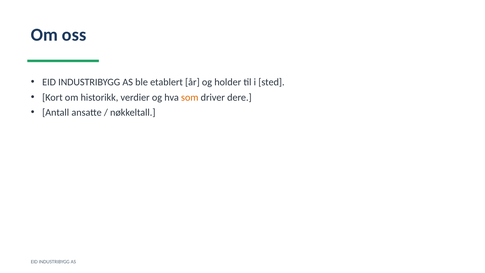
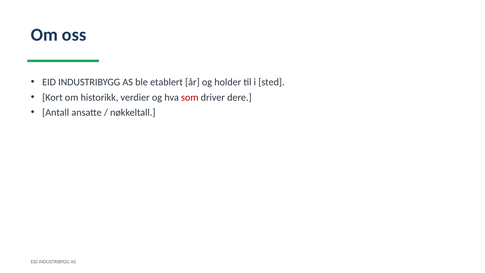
som colour: orange -> red
